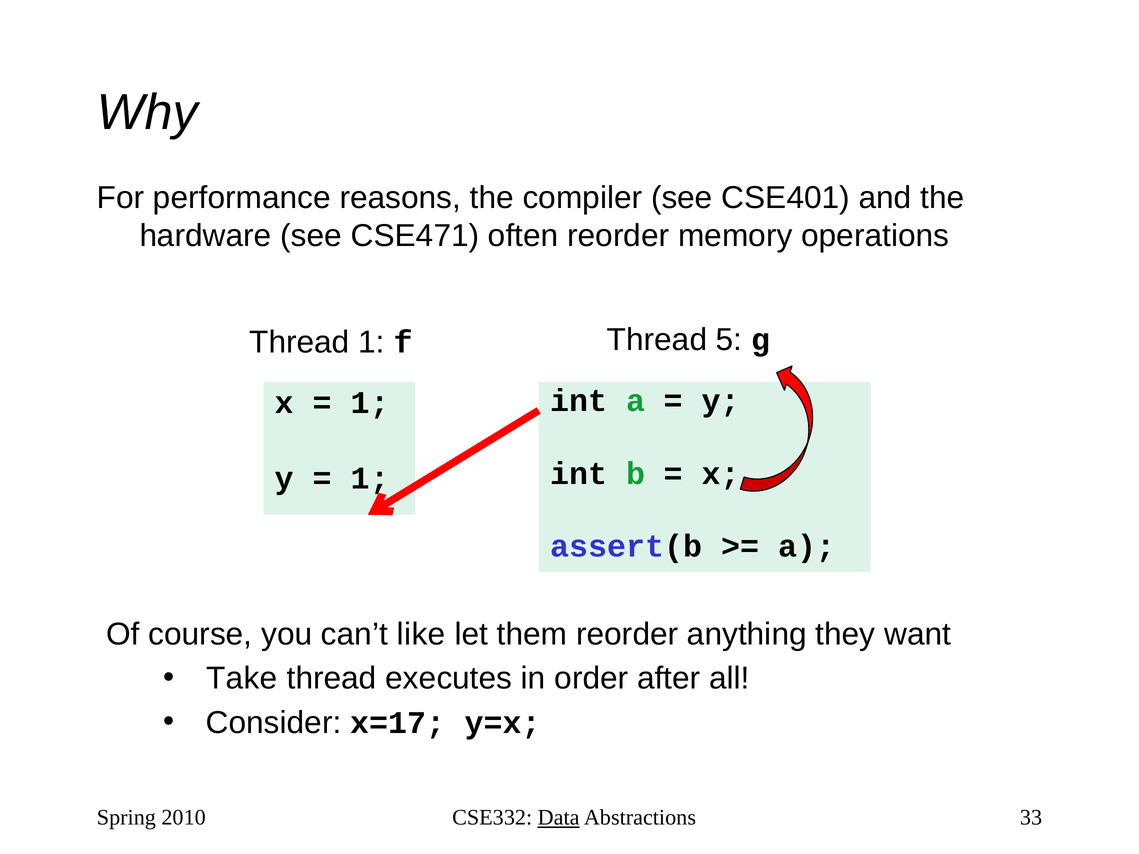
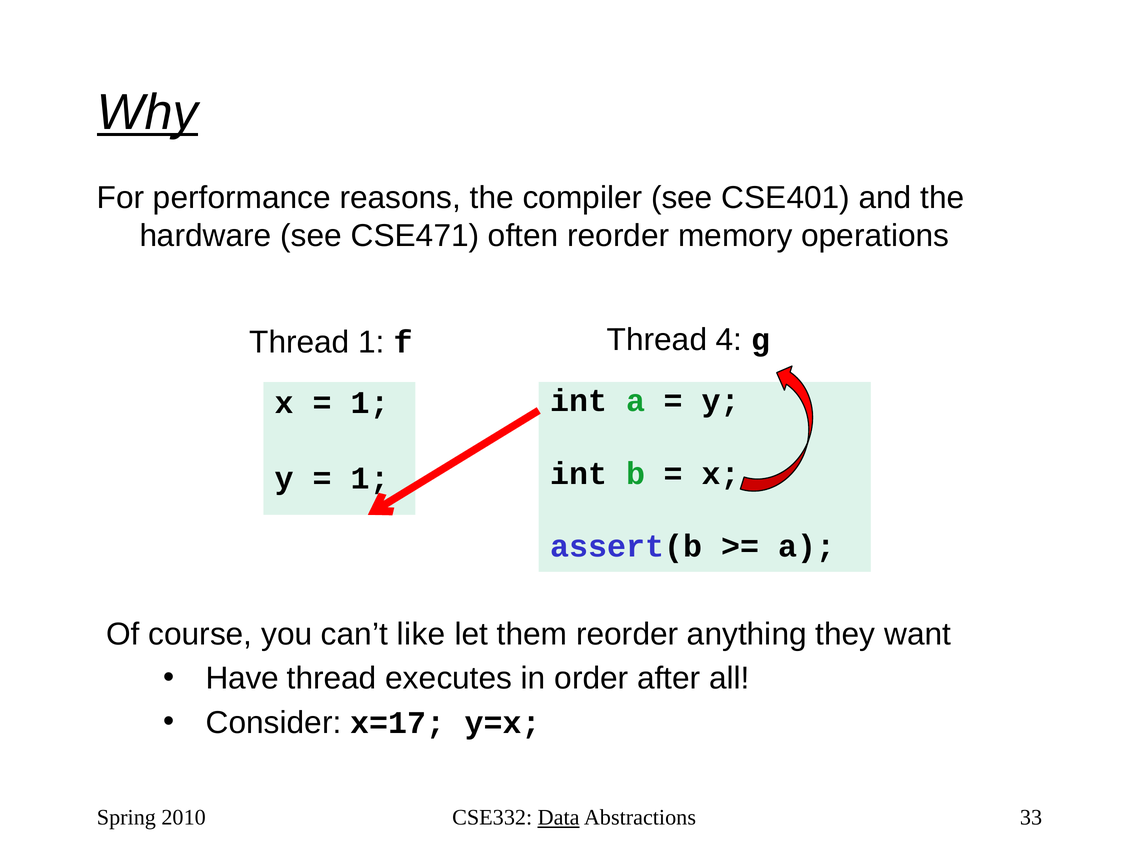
Why underline: none -> present
5: 5 -> 4
Take: Take -> Have
